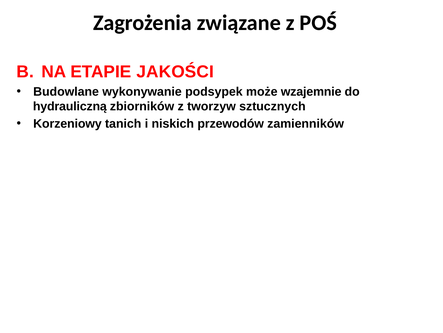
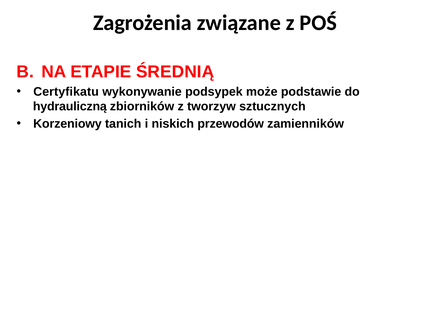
JAKOŚCI: JAKOŚCI -> ŚREDNIĄ
Budowlane: Budowlane -> Certyfikatu
wzajemnie: wzajemnie -> podstawie
